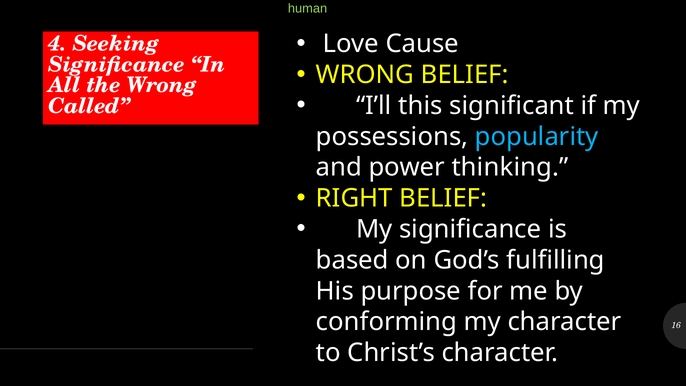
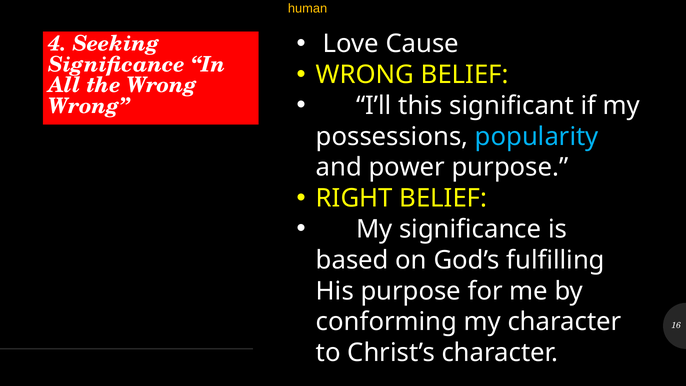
human colour: light green -> yellow
Called at (89, 106): Called -> Wrong
power thinking: thinking -> purpose
